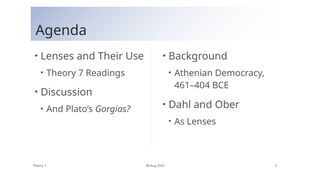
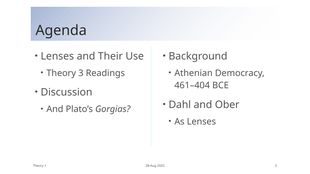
Theory 7: 7 -> 3
